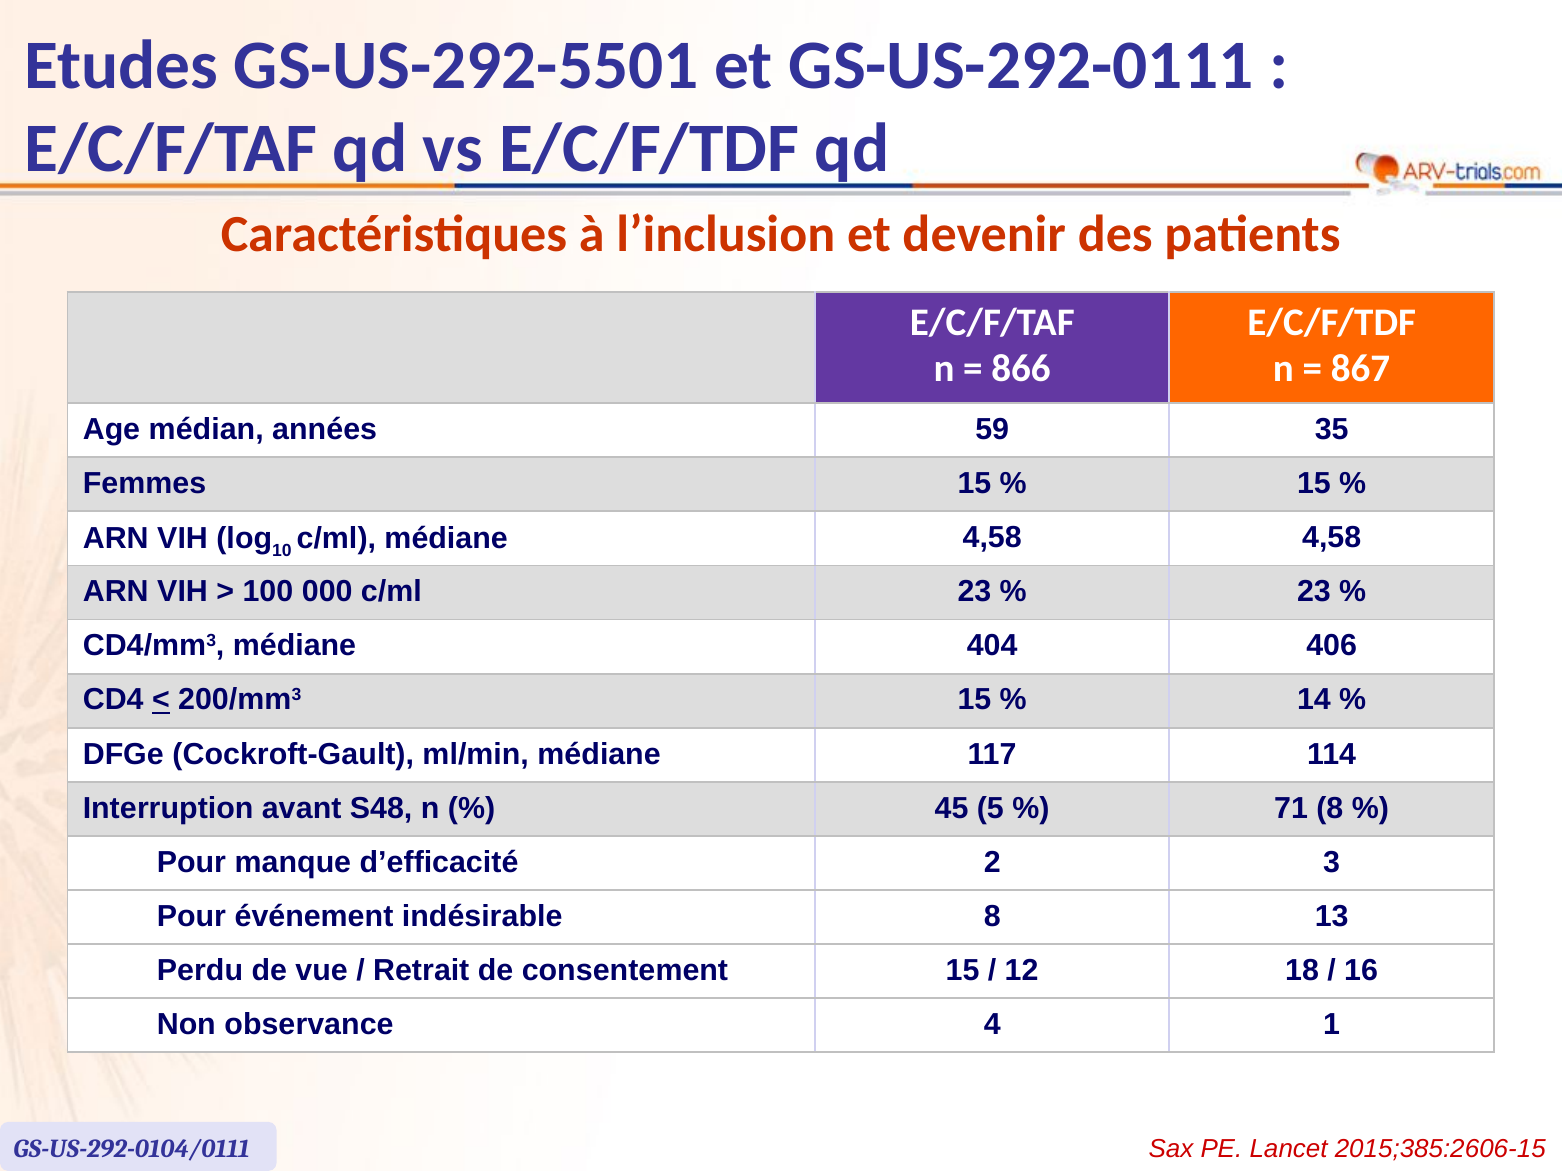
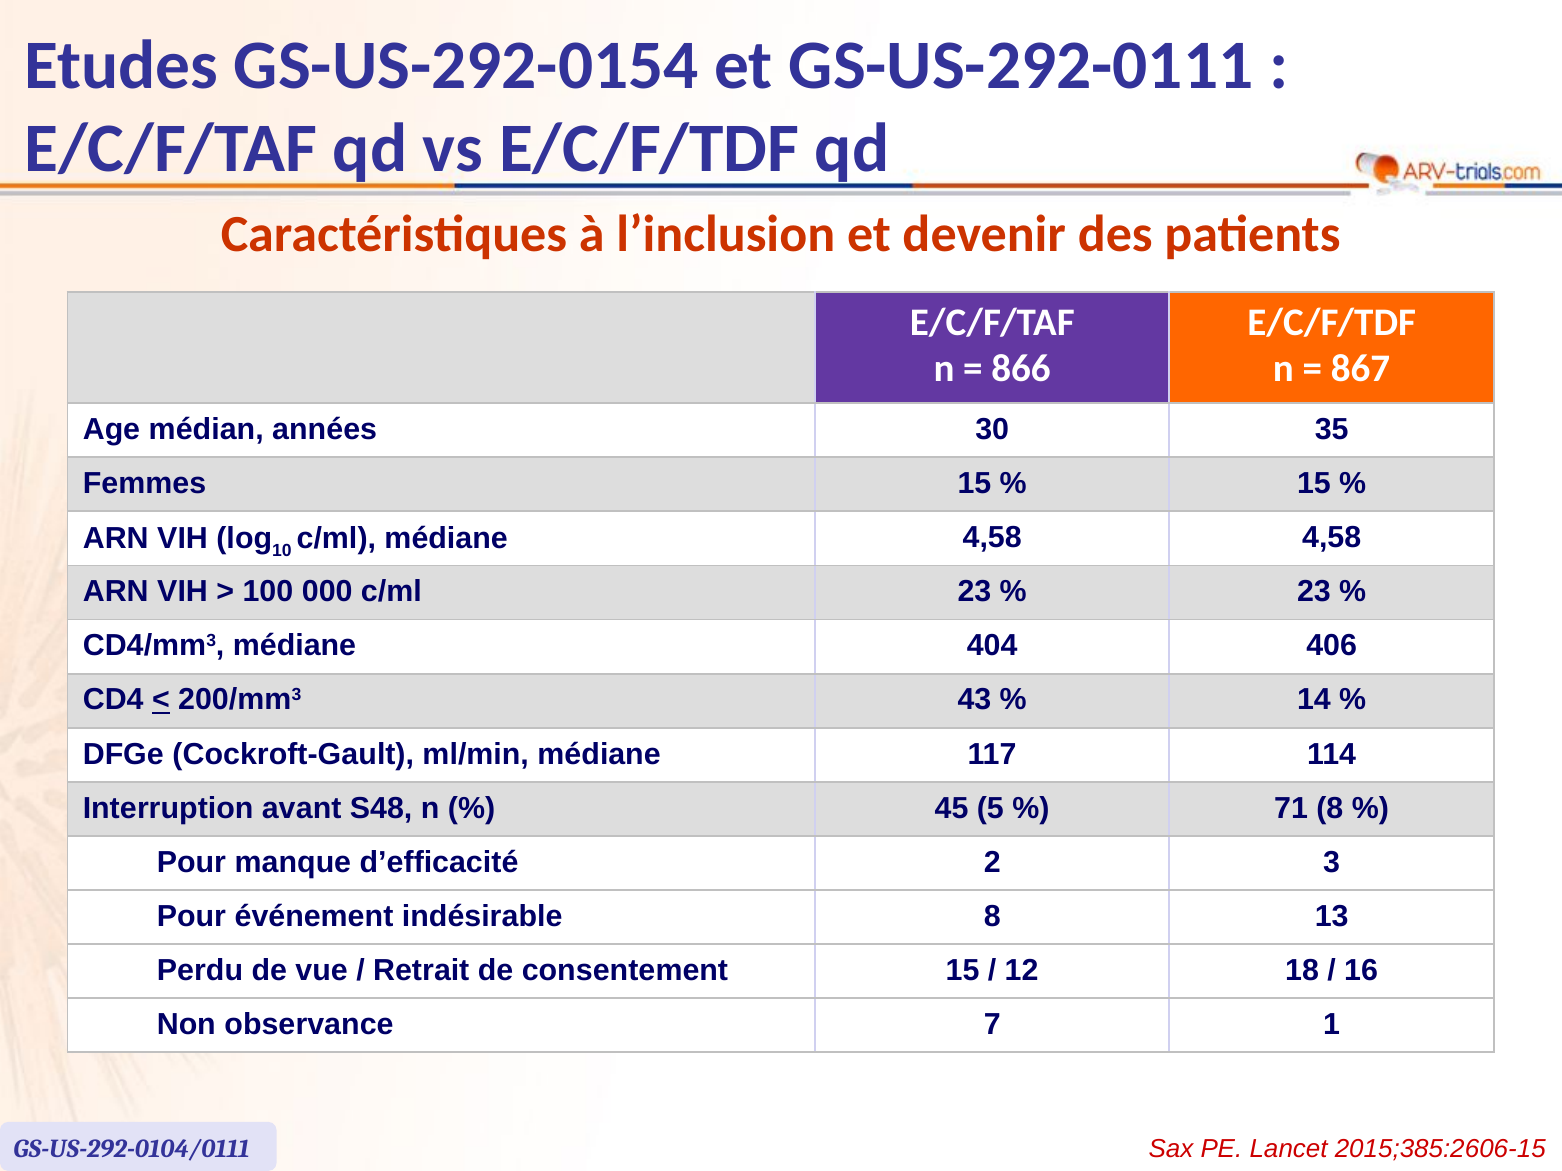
GS-US-292-5501: GS-US-292-5501 -> GS-US-292-0154
59: 59 -> 30
200/mm3 15: 15 -> 43
4: 4 -> 7
